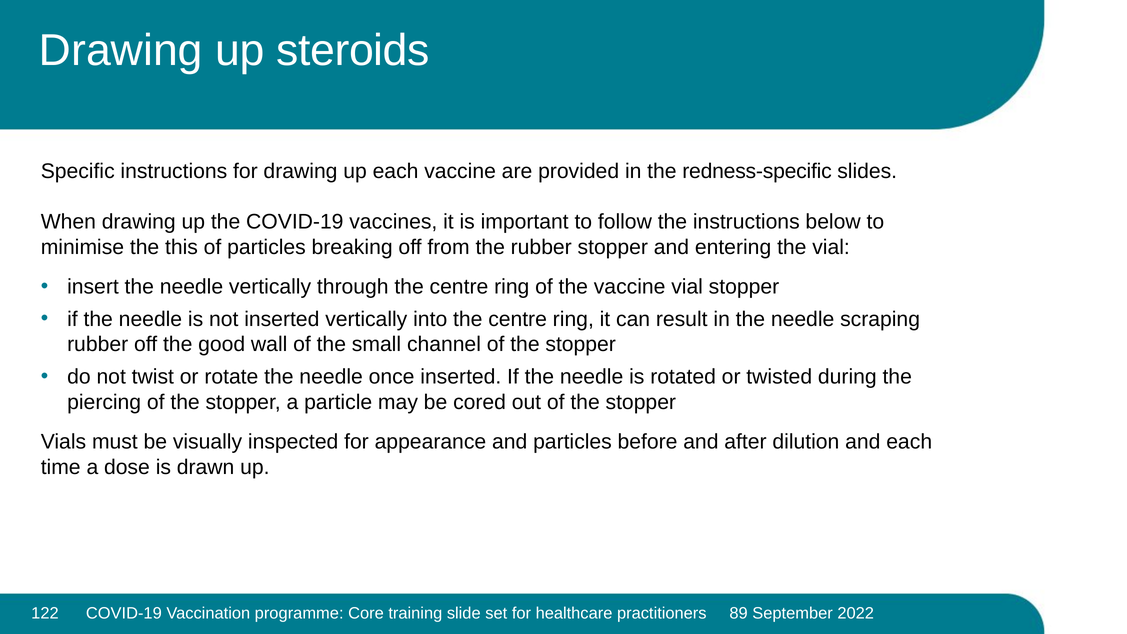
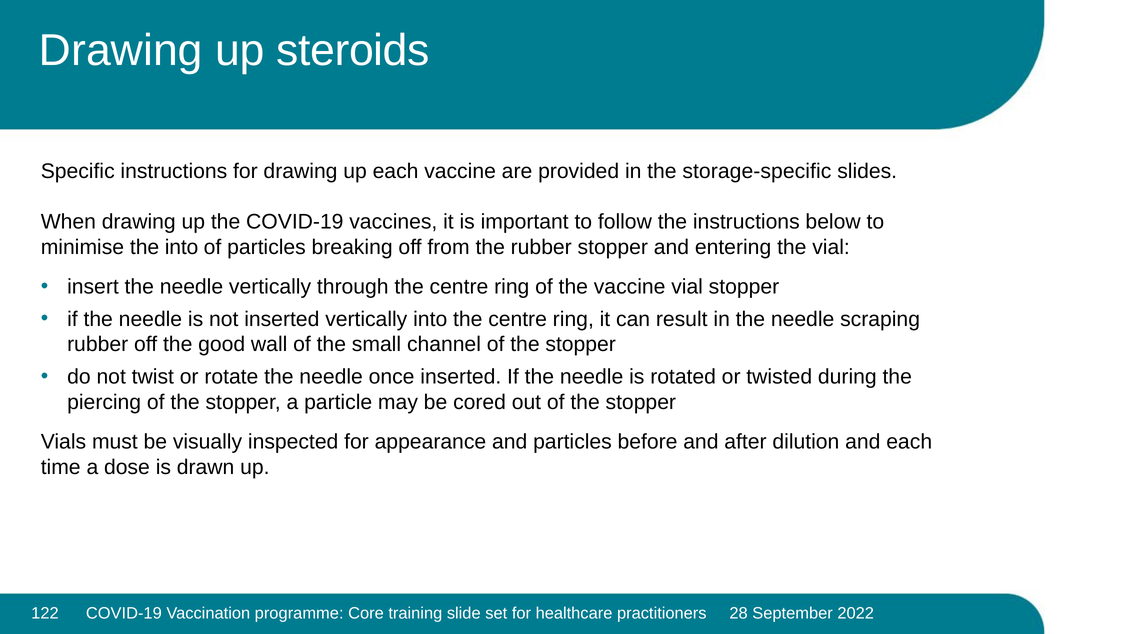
redness-specific: redness-specific -> storage-specific
the this: this -> into
89: 89 -> 28
